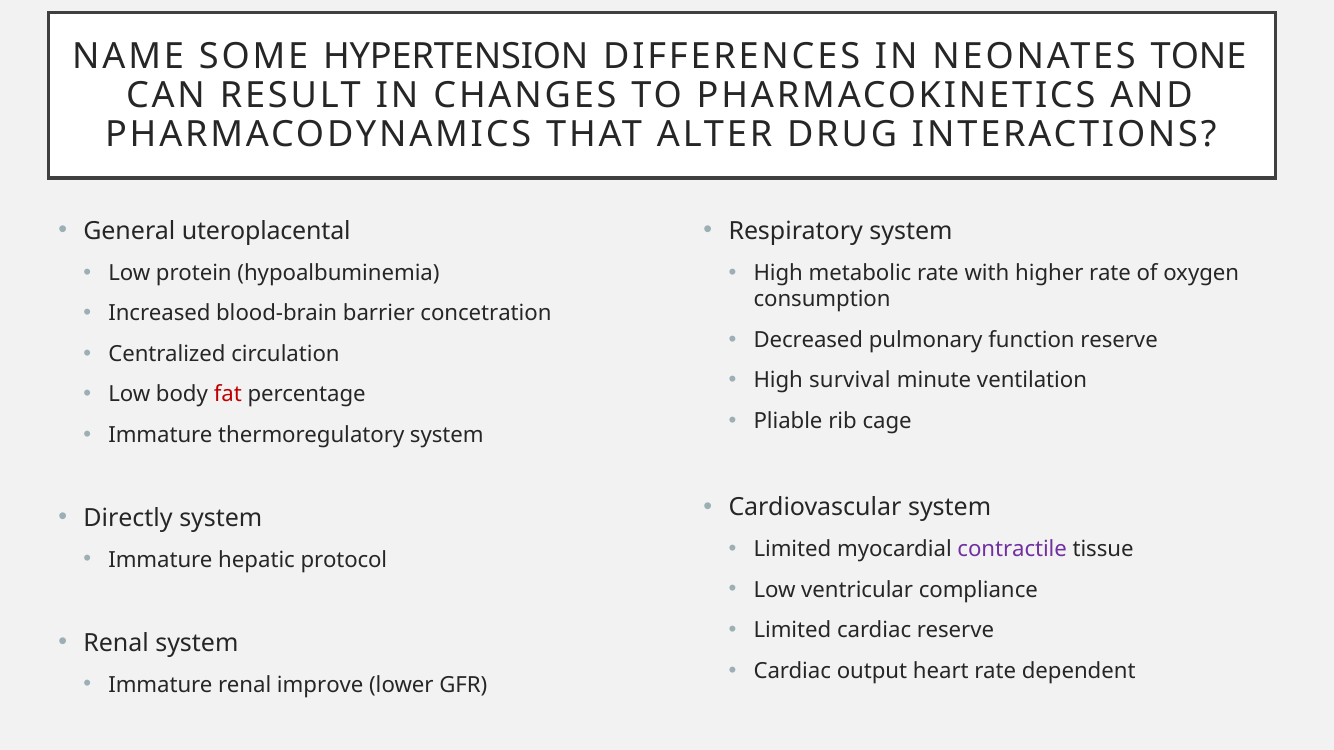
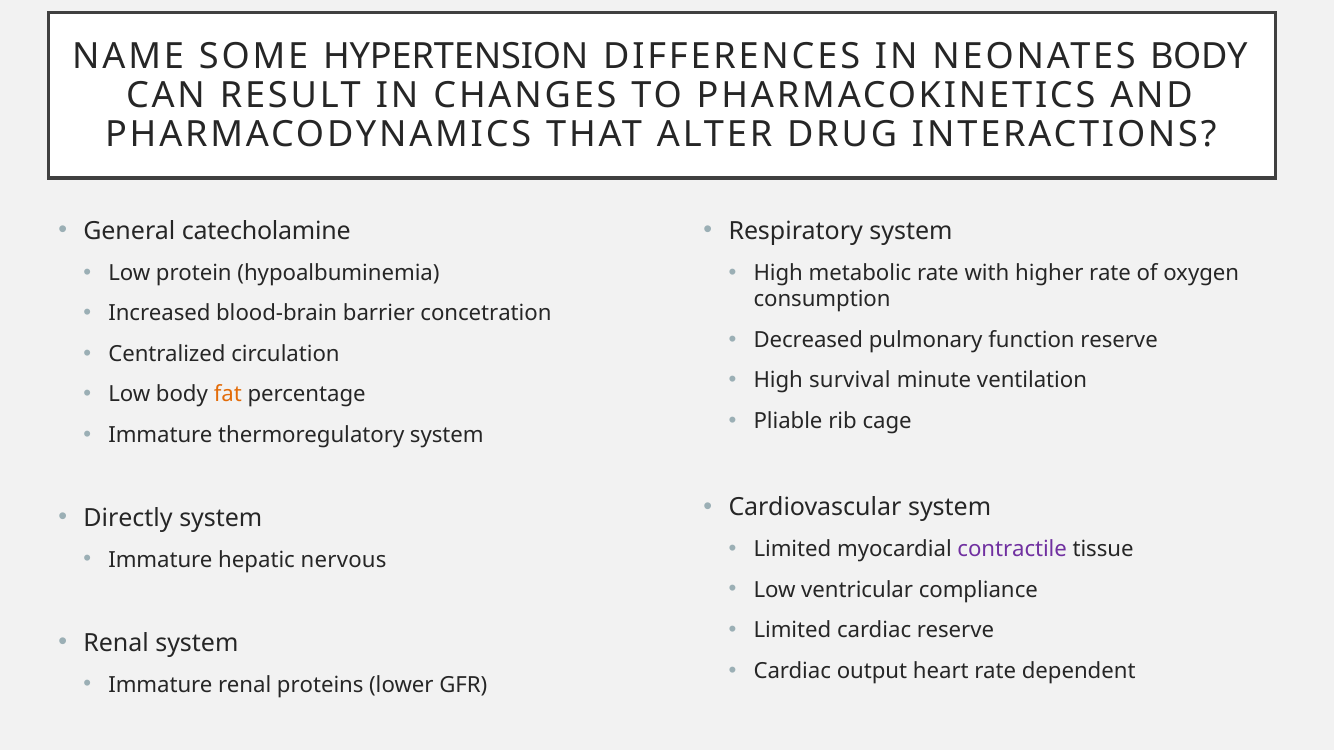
NEONATES TONE: TONE -> BODY
uteroplacental: uteroplacental -> catecholamine
fat colour: red -> orange
protocol: protocol -> nervous
improve: improve -> proteins
